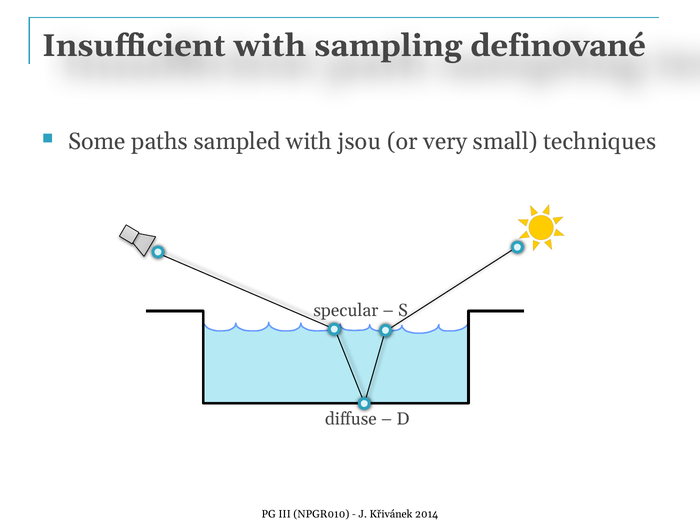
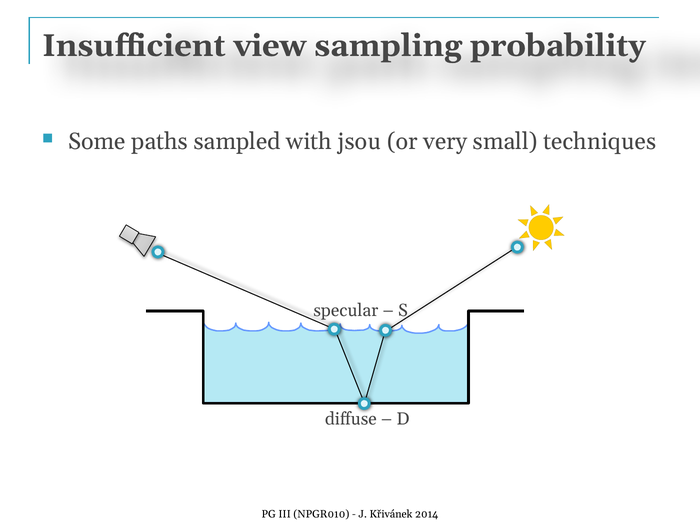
Insufficient with: with -> view
definované: definované -> probability
